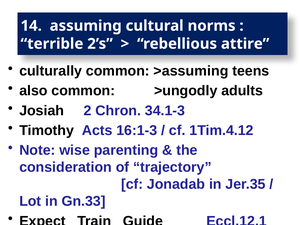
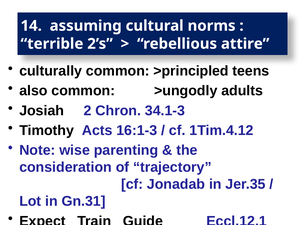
>assuming: >assuming -> >principled
Gn.33: Gn.33 -> Gn.31
